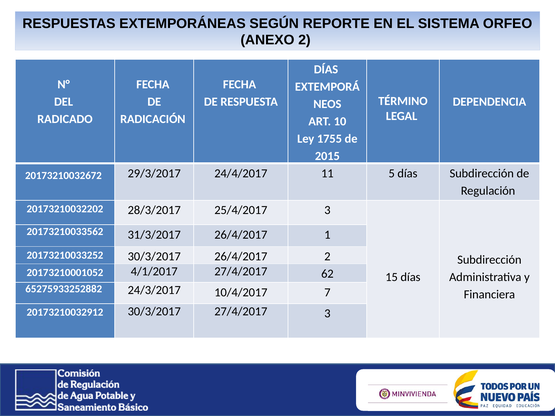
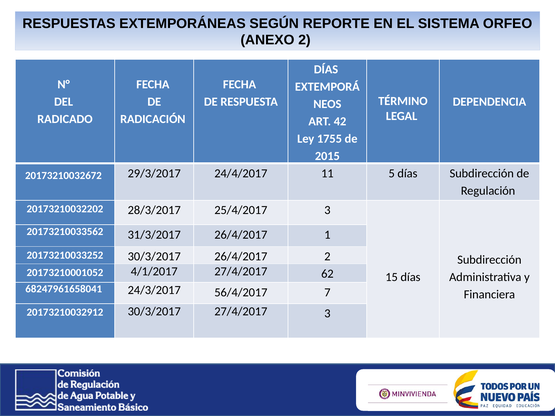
10: 10 -> 42
65275933252882: 65275933252882 -> 68247961658041
10/4/2017: 10/4/2017 -> 56/4/2017
